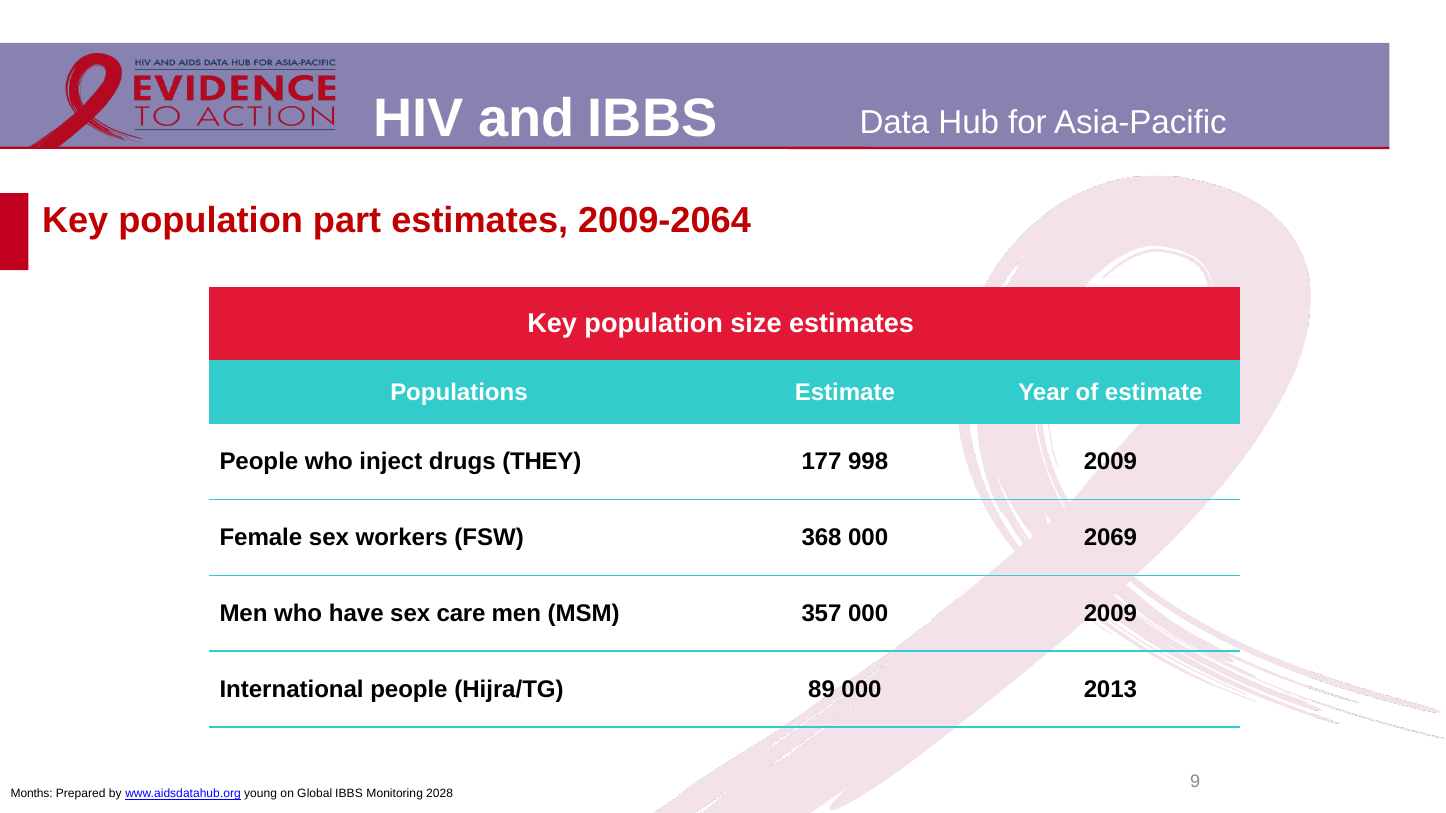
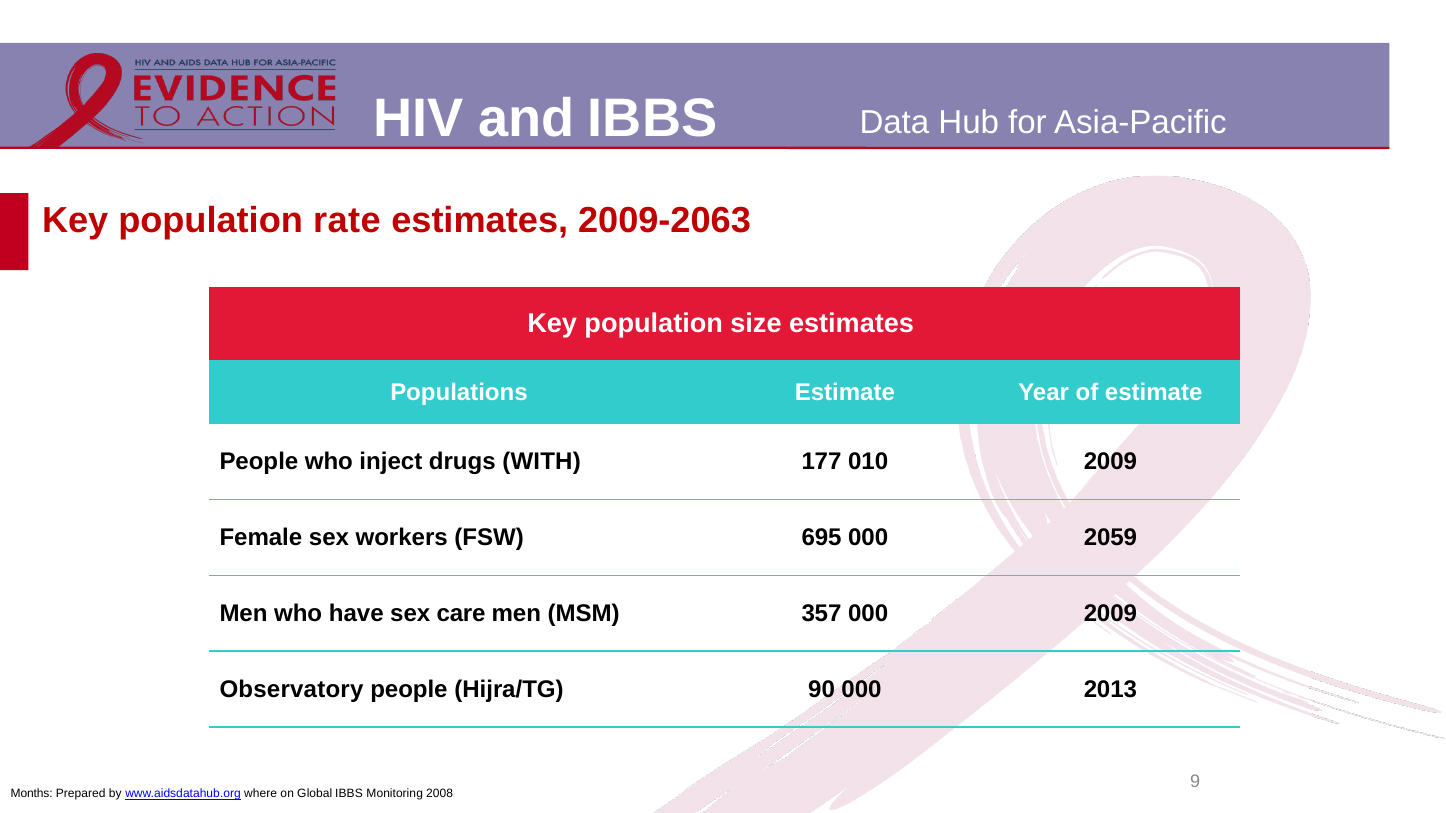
part: part -> rate
2009-2064: 2009-2064 -> 2009-2063
THEY: THEY -> WITH
998: 998 -> 010
368: 368 -> 695
2069: 2069 -> 2059
International: International -> Observatory
89: 89 -> 90
young: young -> where
2028: 2028 -> 2008
